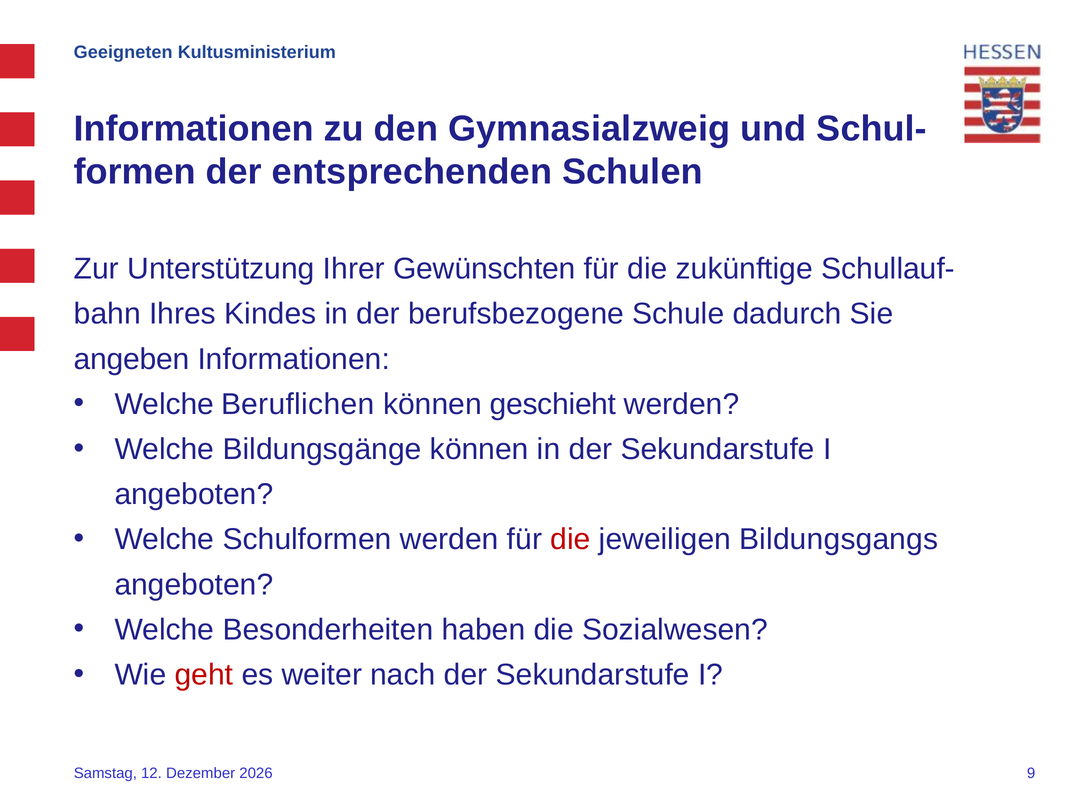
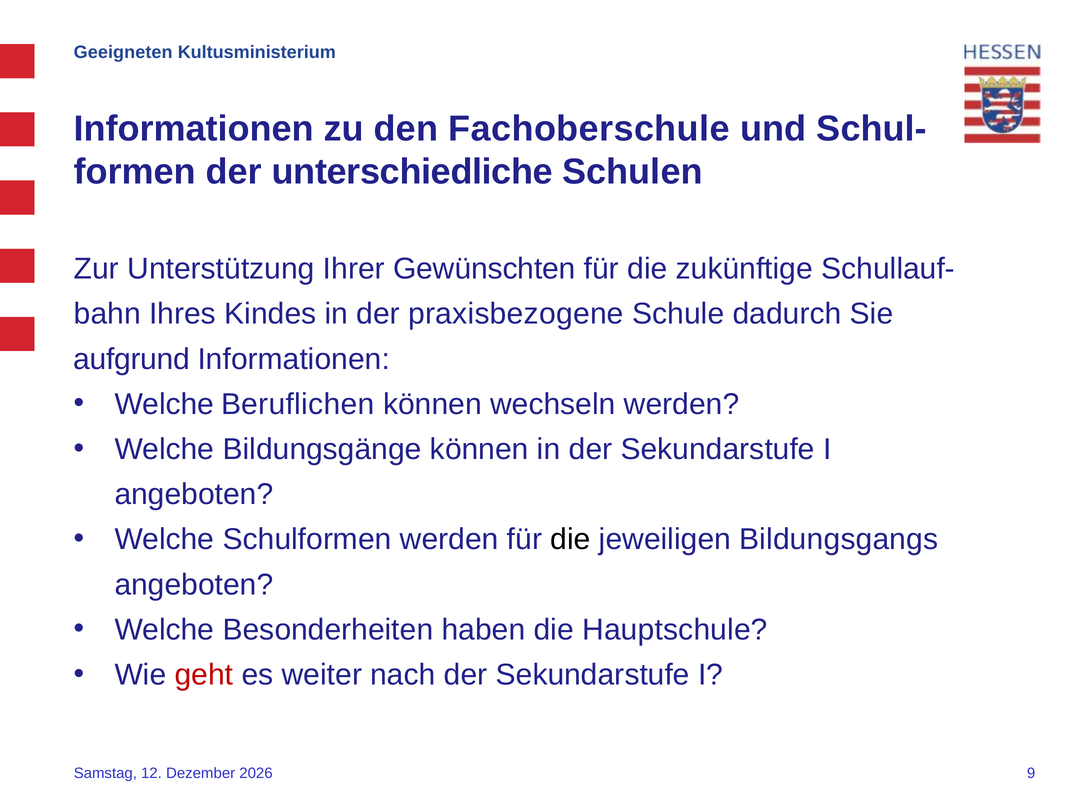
Gymnasialzweig: Gymnasialzweig -> Fachoberschule
entsprechenden: entsprechenden -> unterschiedliche
berufsbezogene: berufsbezogene -> praxisbezogene
angeben: angeben -> aufgrund
geschieht: geschieht -> wechseln
die at (570, 539) colour: red -> black
Sozialwesen: Sozialwesen -> Hauptschule
